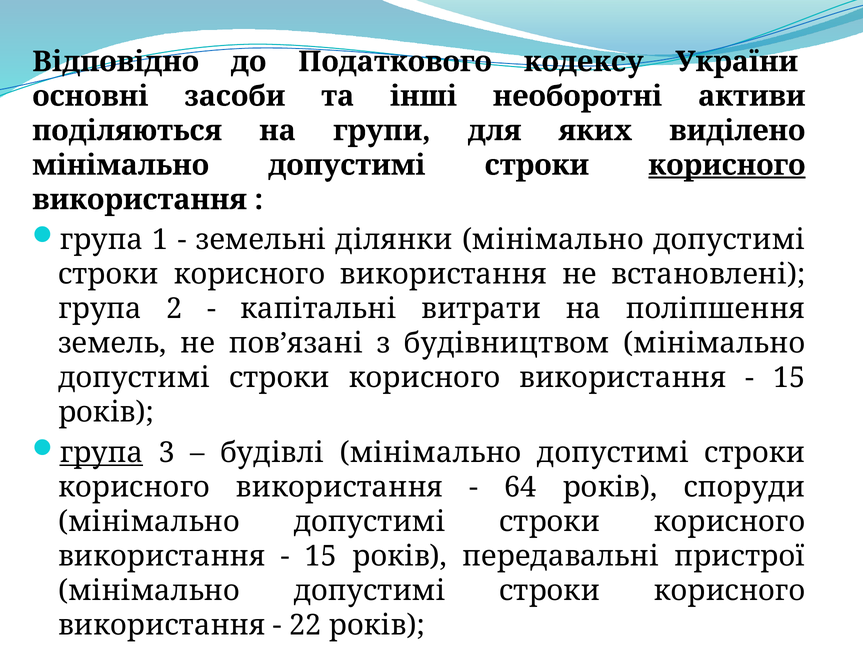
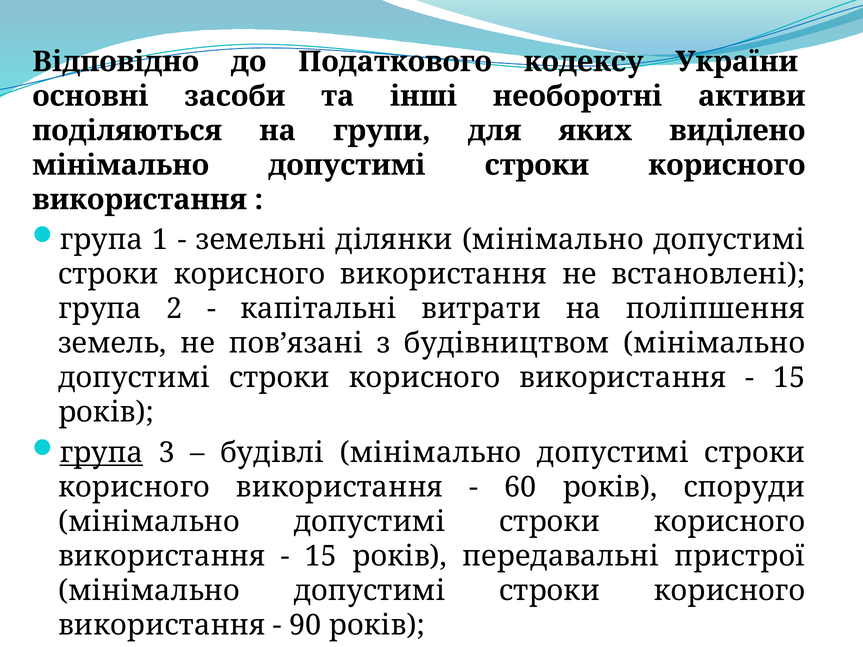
корисного at (727, 165) underline: present -> none
64: 64 -> 60
22: 22 -> 90
